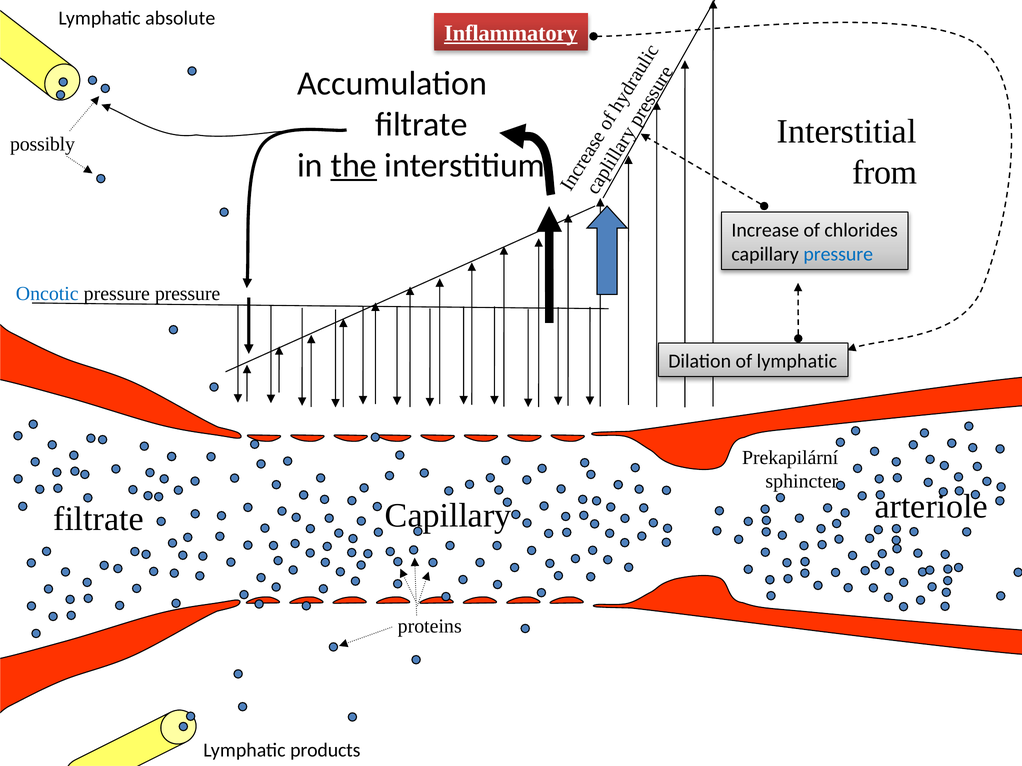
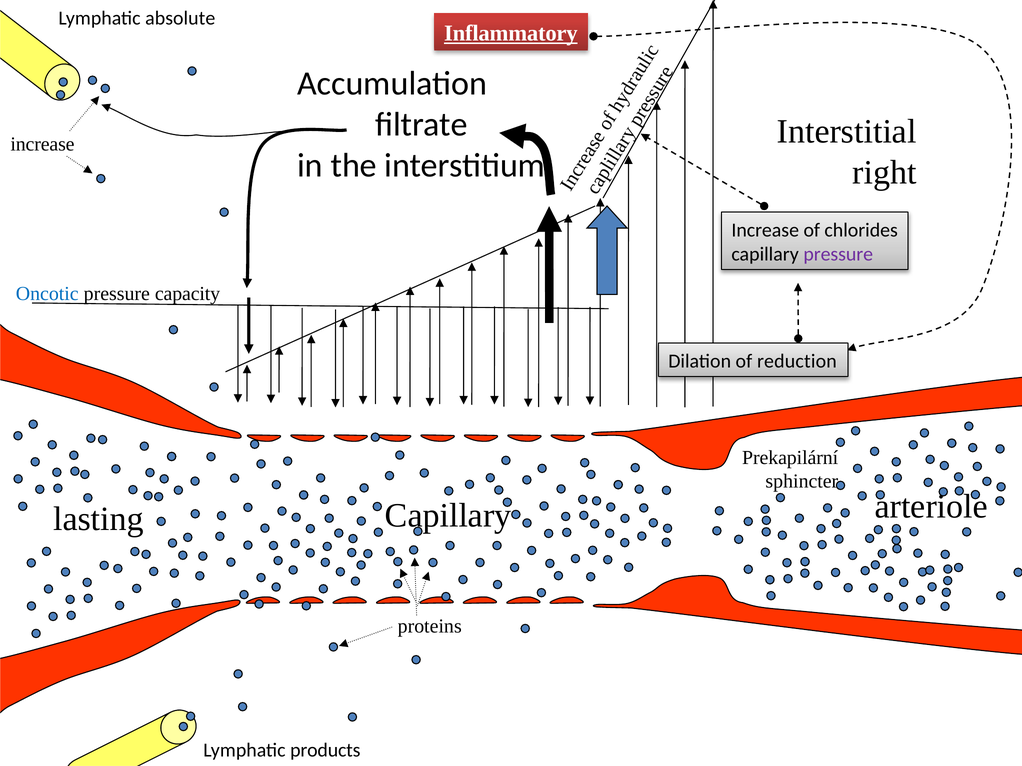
possibly at (43, 144): possibly -> increase
the underline: present -> none
from: from -> right
pressure at (838, 254) colour: blue -> purple
pressure pressure: pressure -> capacity
of lymphatic: lymphatic -> reduction
filtrate at (99, 519): filtrate -> lasting
